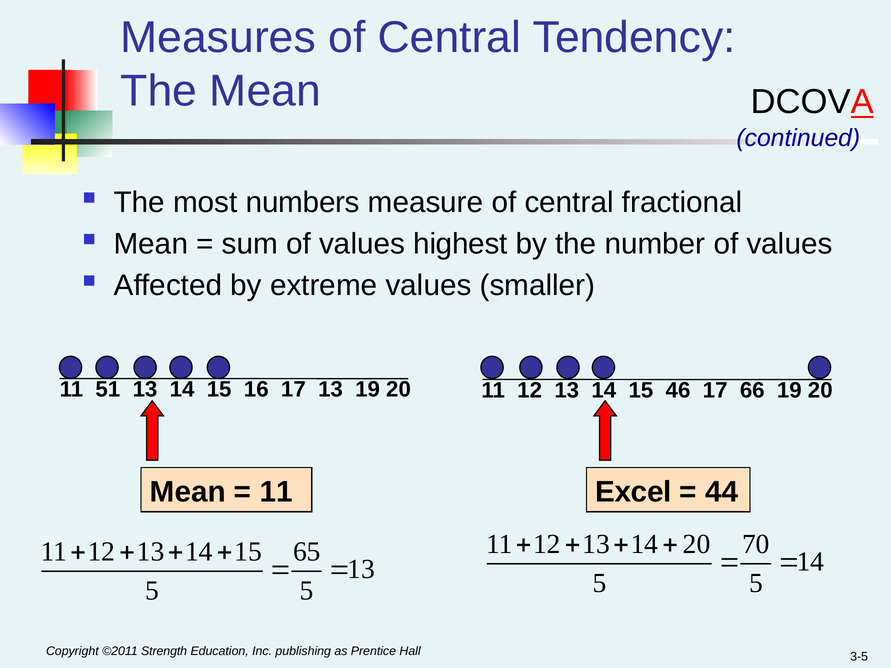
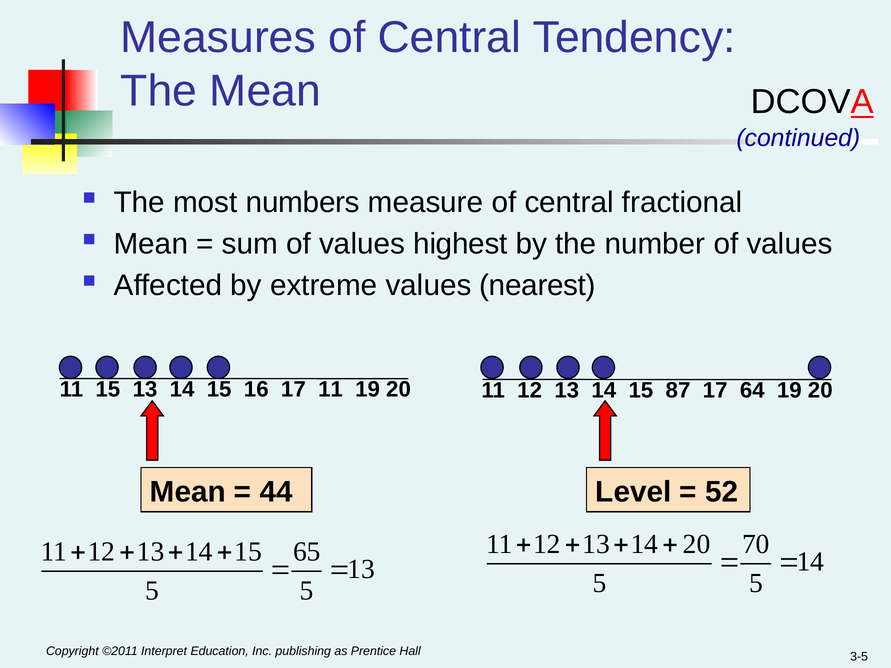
smaller: smaller -> nearest
11 51: 51 -> 15
17 13: 13 -> 11
46: 46 -> 87
66: 66 -> 64
11 at (276, 492): 11 -> 44
Excel: Excel -> Level
44: 44 -> 52
Strength: Strength -> Interpret
